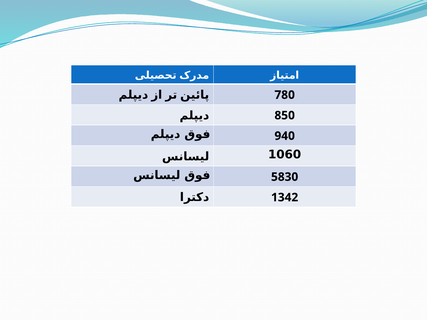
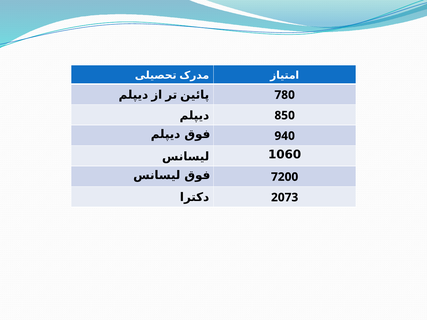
5830: 5830 -> 7200
1342: 1342 -> 2073
